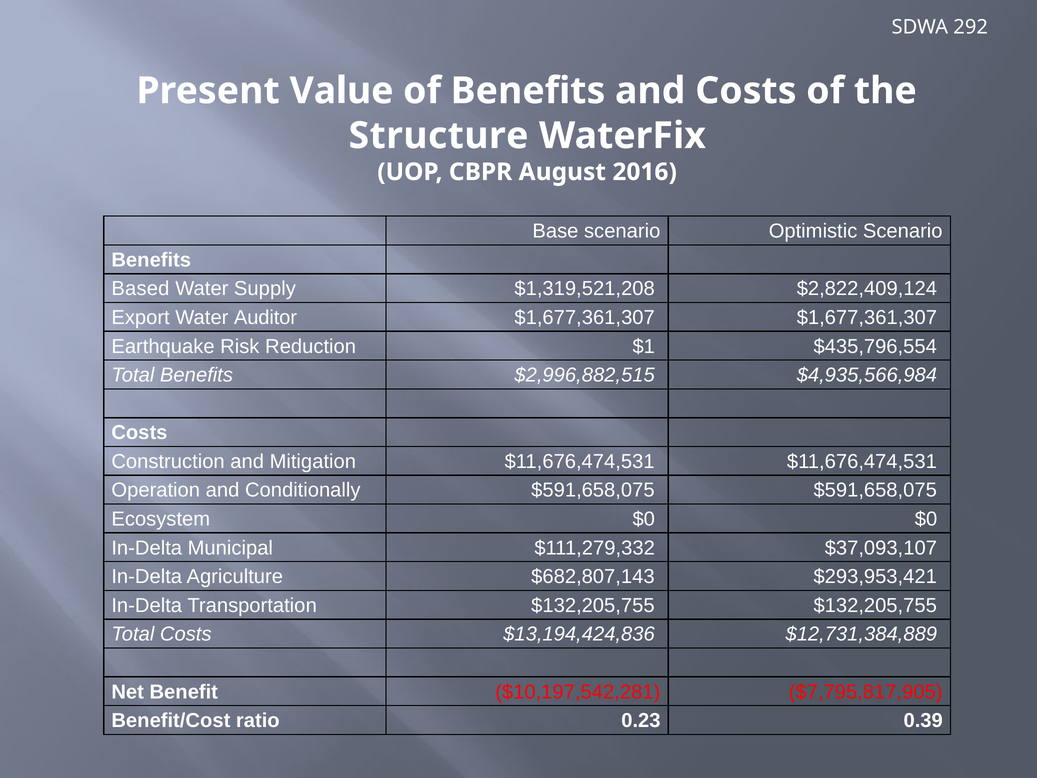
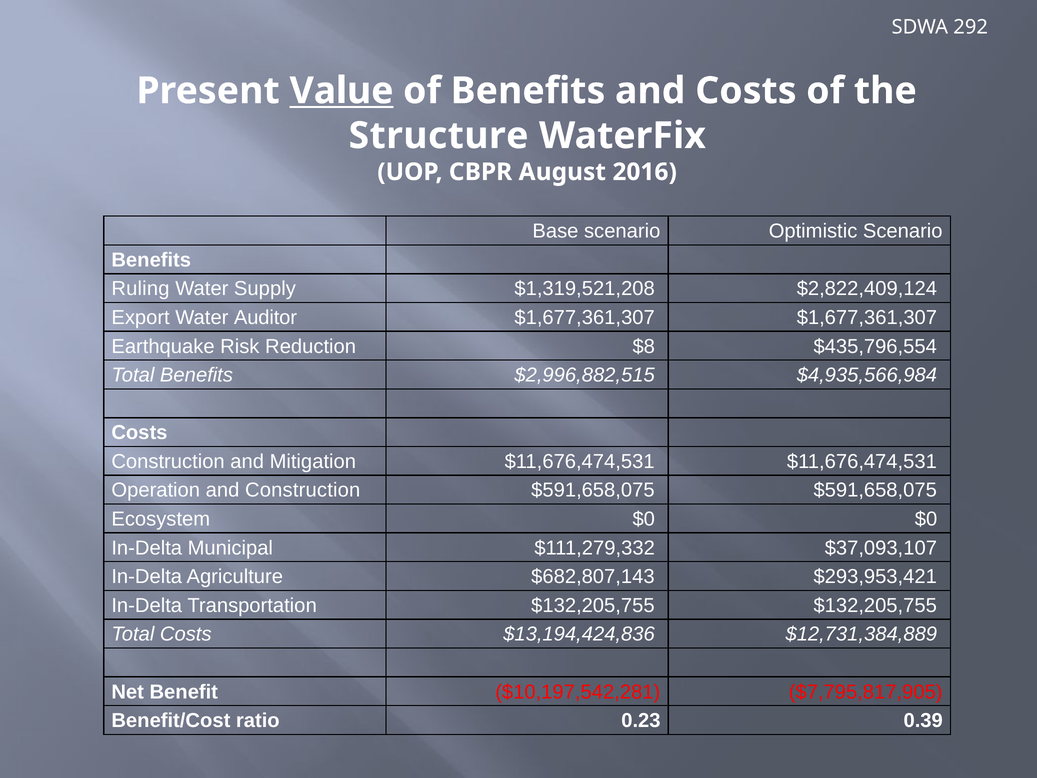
Value underline: none -> present
Based: Based -> Ruling
$1: $1 -> $8
and Conditionally: Conditionally -> Construction
